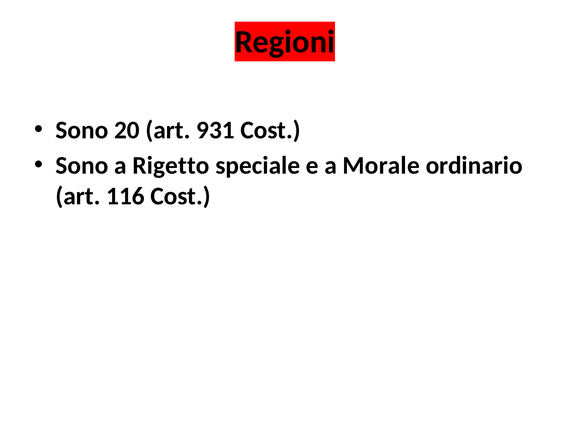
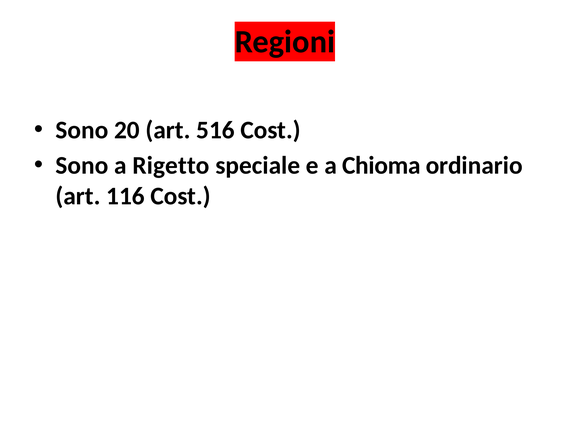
931: 931 -> 516
Morale: Morale -> Chioma
